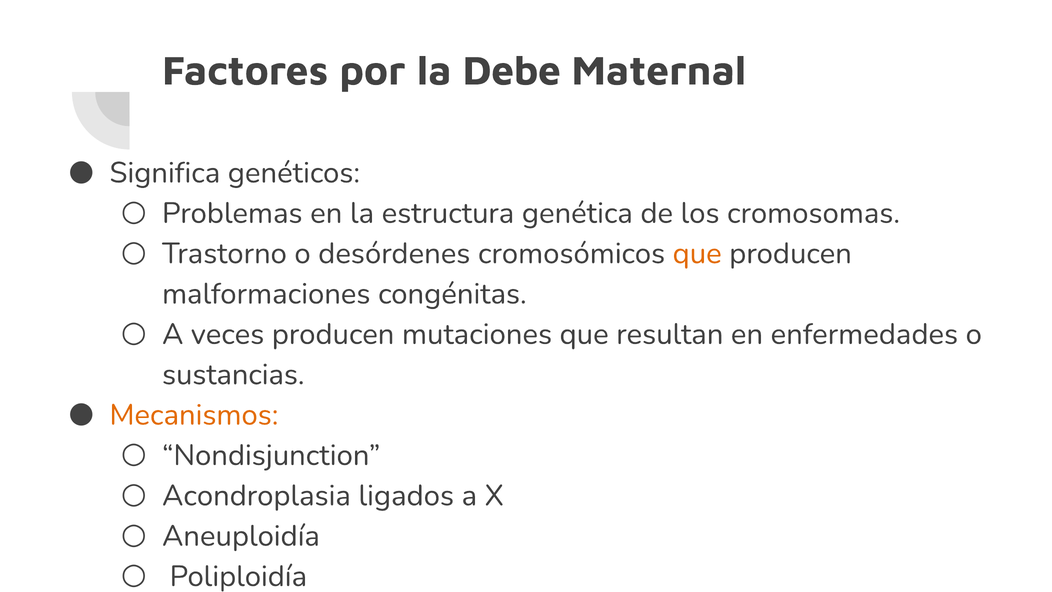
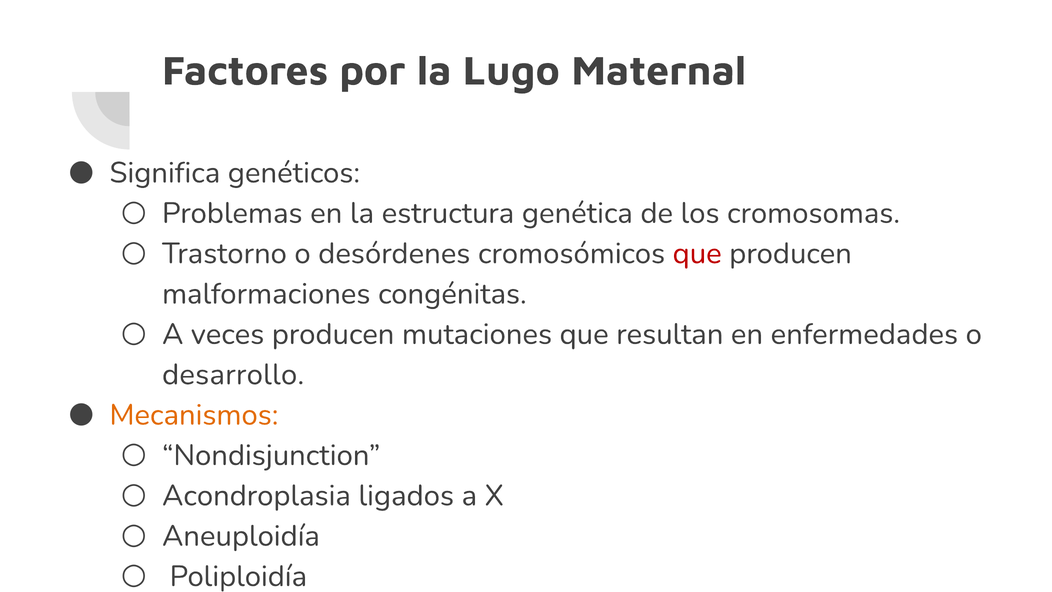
Debe: Debe -> Lugo
que at (697, 253) colour: orange -> red
sustancias: sustancias -> desarrollo
